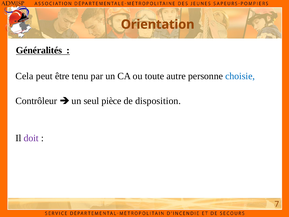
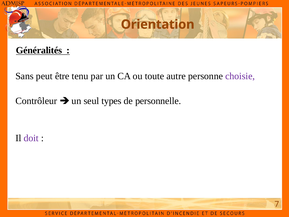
Cela: Cela -> Sans
choisie colour: blue -> purple
pièce: pièce -> types
disposition: disposition -> personnelle
